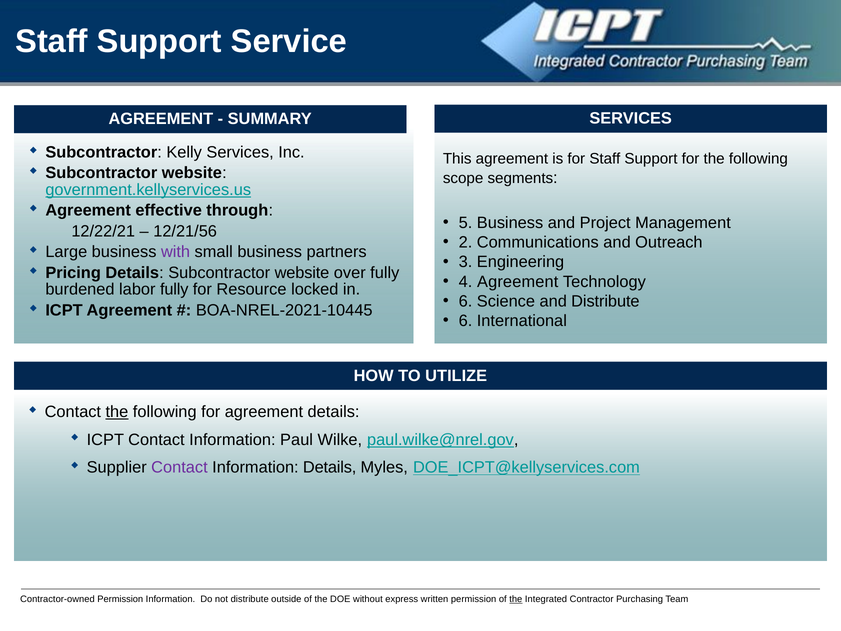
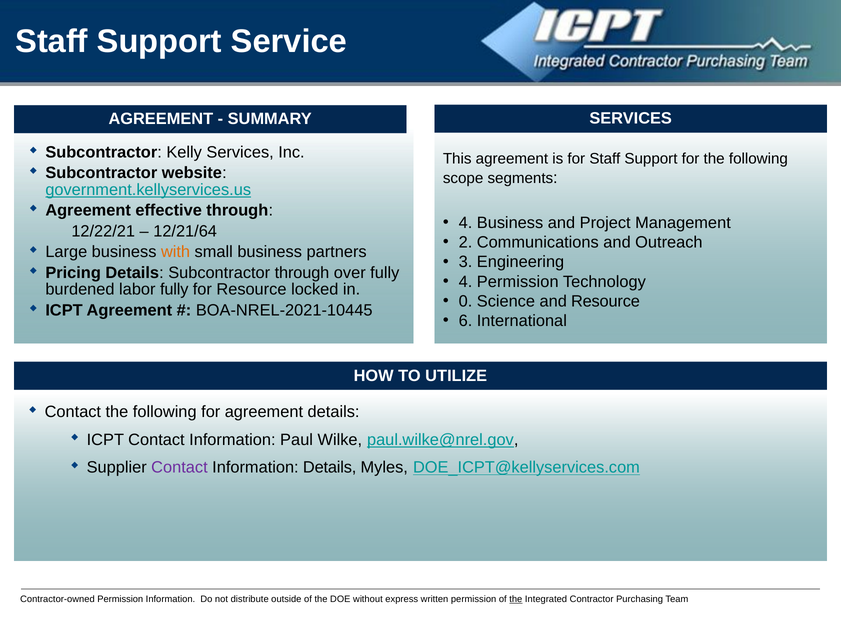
5 at (465, 223): 5 -> 4
12/21/56: 12/21/56 -> 12/21/64
with colour: purple -> orange
Details Subcontractor website: website -> through
4 Agreement: Agreement -> Permission
6 at (465, 301): 6 -> 0
and Distribute: Distribute -> Resource
the at (117, 412) underline: present -> none
